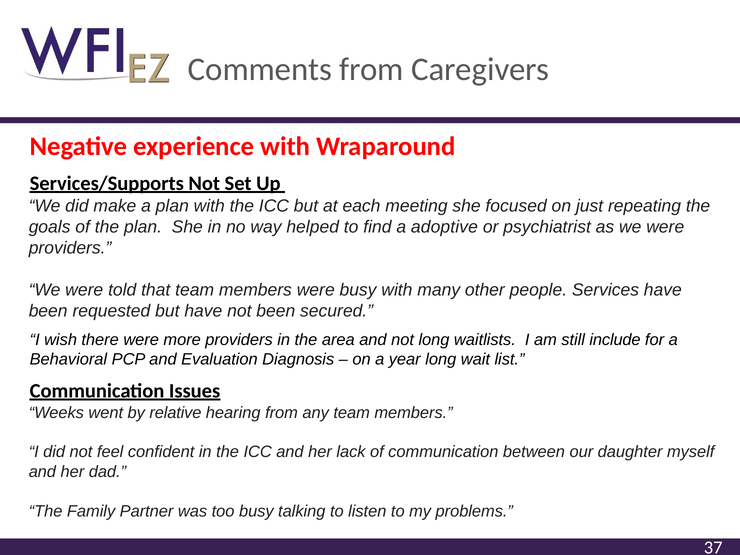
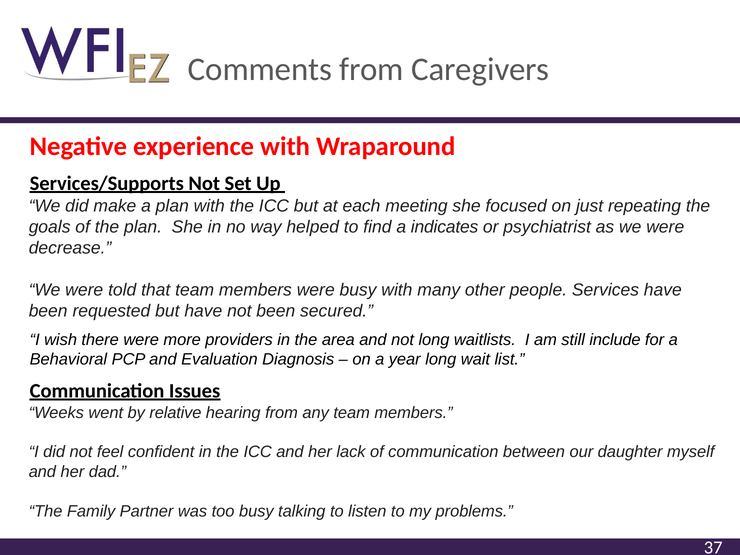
adoptive: adoptive -> indicates
providers at (70, 248): providers -> decrease
